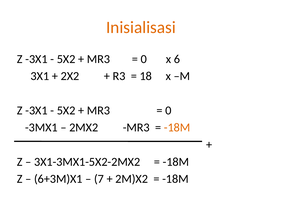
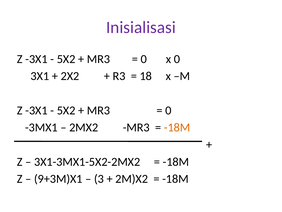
Inisialisasi colour: orange -> purple
x 6: 6 -> 0
6+3M)X1: 6+3M)X1 -> 9+3M)X1
7: 7 -> 3
